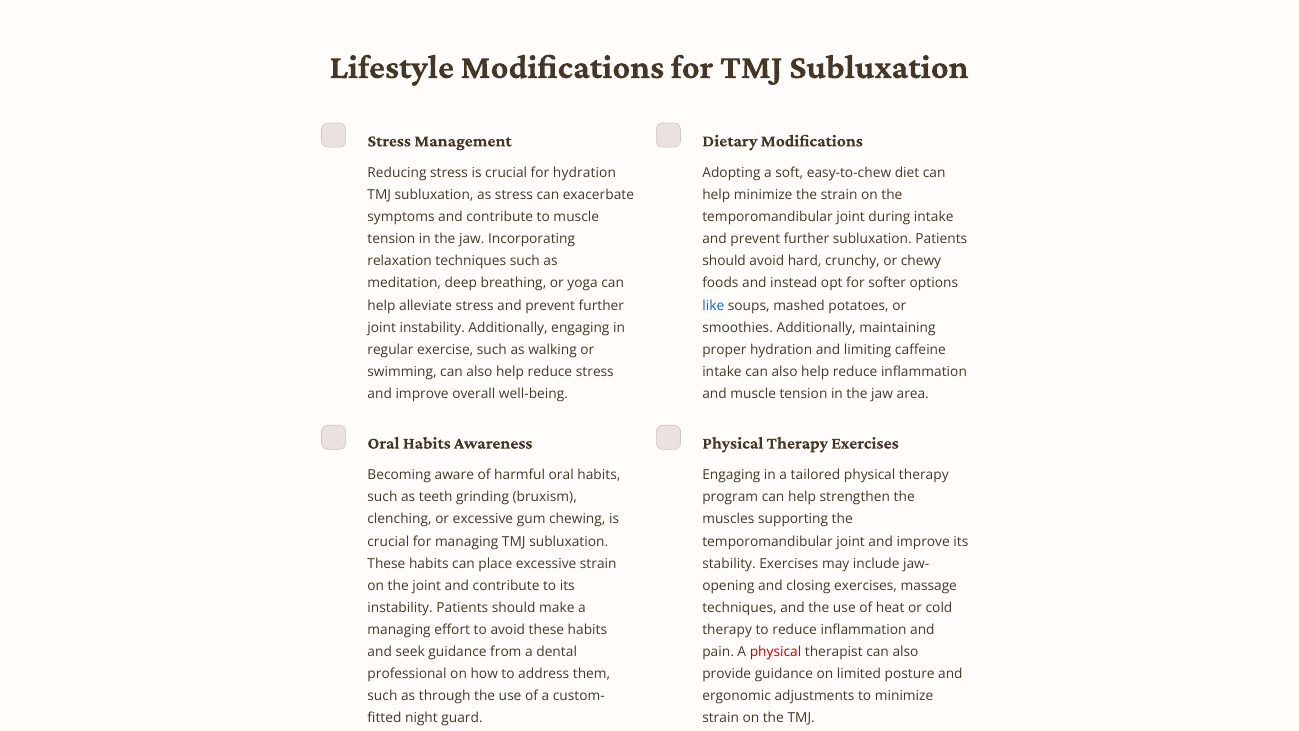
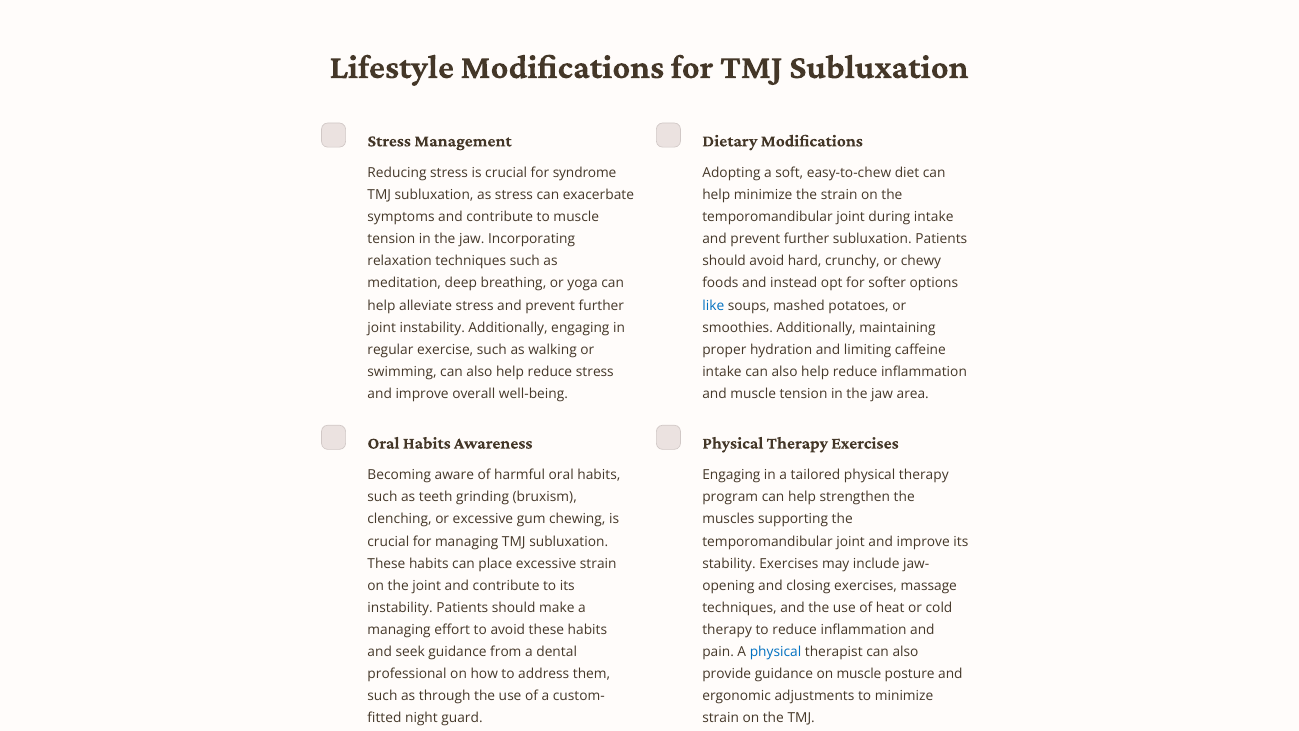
for hydration: hydration -> syndrome
physical at (776, 652) colour: red -> blue
on limited: limited -> muscle
